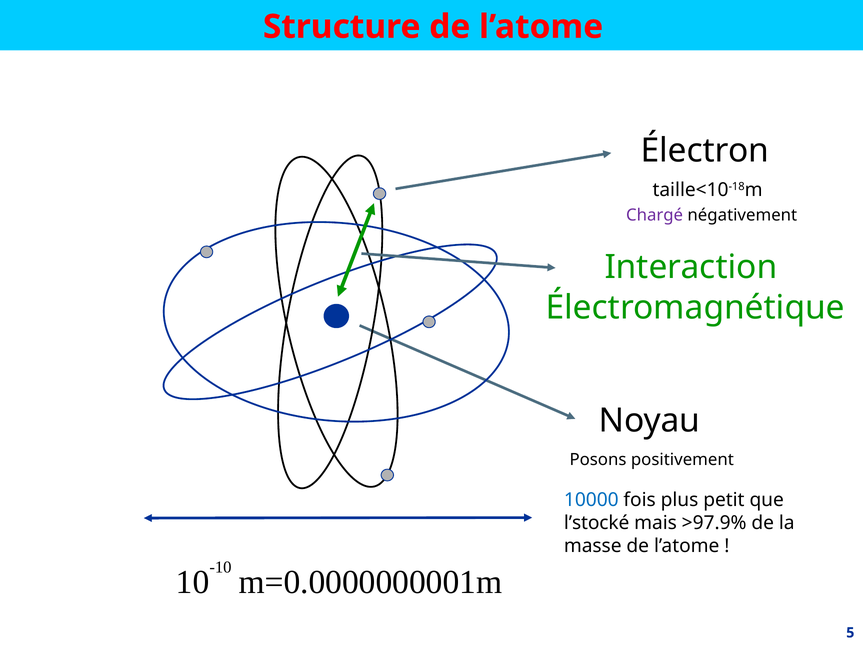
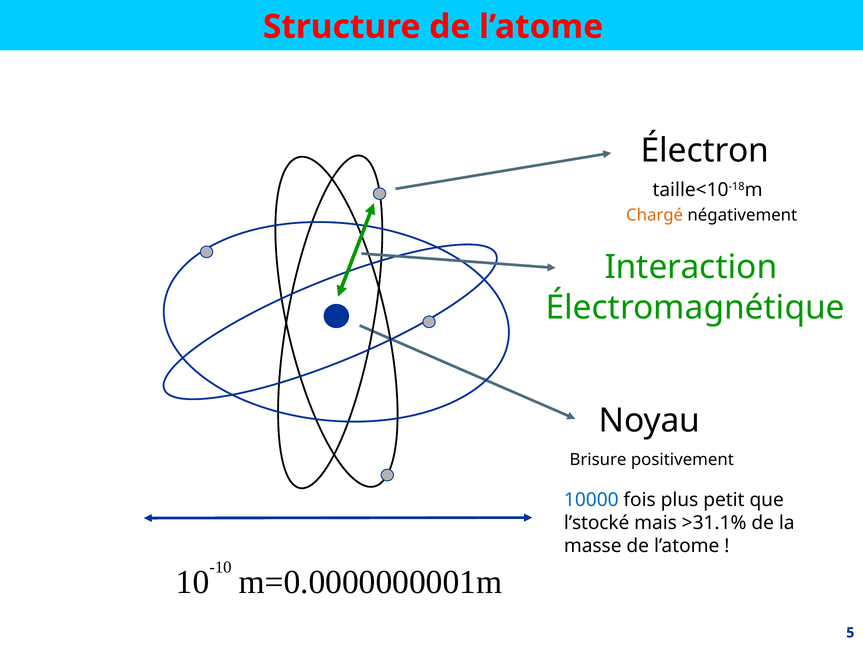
Chargé colour: purple -> orange
Posons: Posons -> Brisure
>97.9%: >97.9% -> >31.1%
